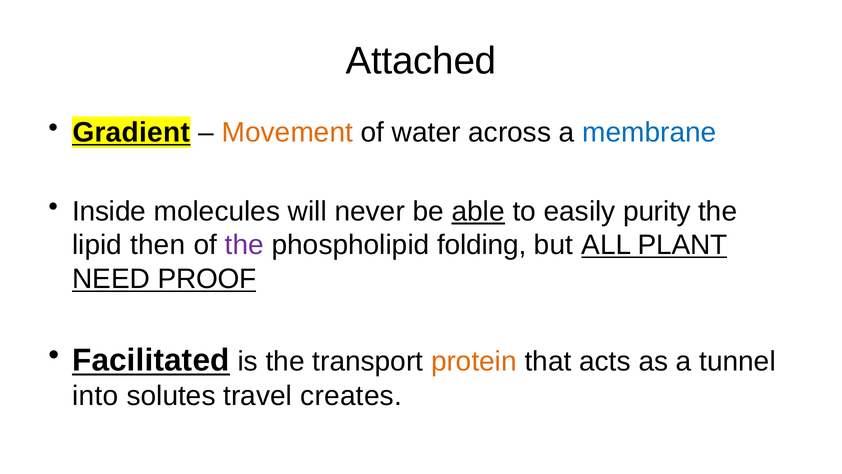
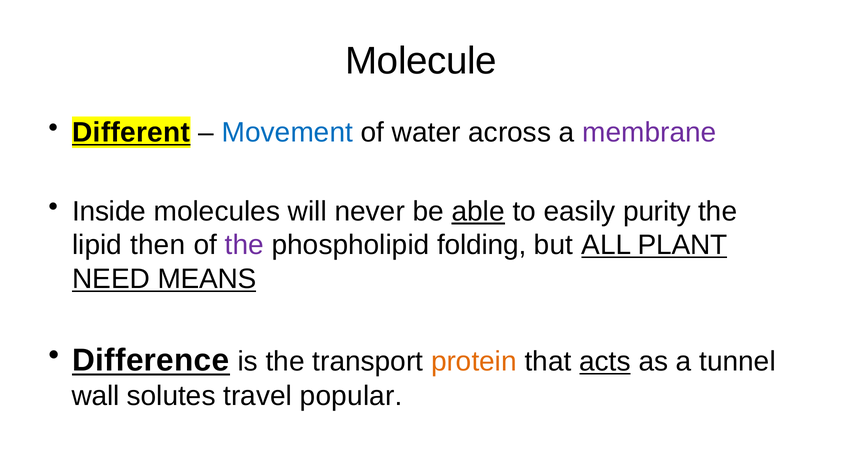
Attached: Attached -> Molecule
Gradient: Gradient -> Different
Movement colour: orange -> blue
membrane colour: blue -> purple
PROOF: PROOF -> MEANS
Facilitated: Facilitated -> Difference
acts underline: none -> present
into: into -> wall
creates: creates -> popular
